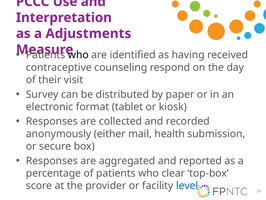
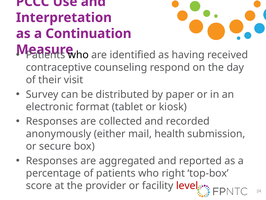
Adjustments: Adjustments -> Continuation
clear: clear -> right
level colour: blue -> red
